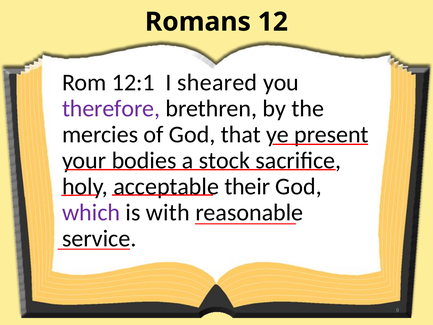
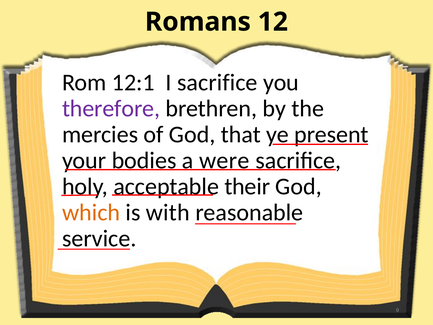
I sheared: sheared -> sacrifice
stock: stock -> were
which colour: purple -> orange
